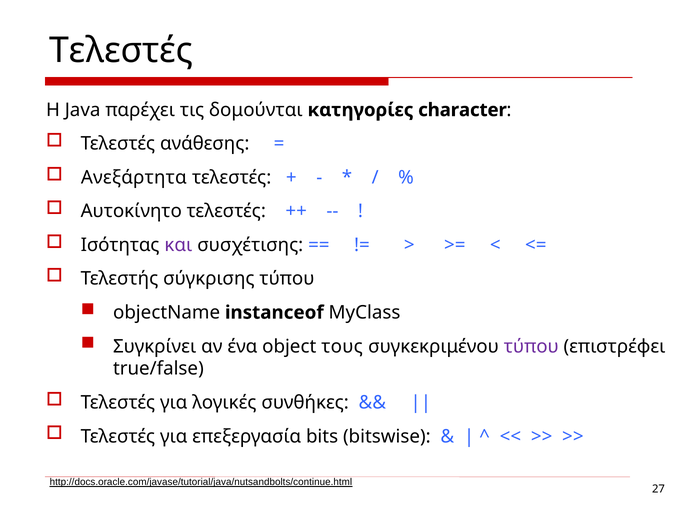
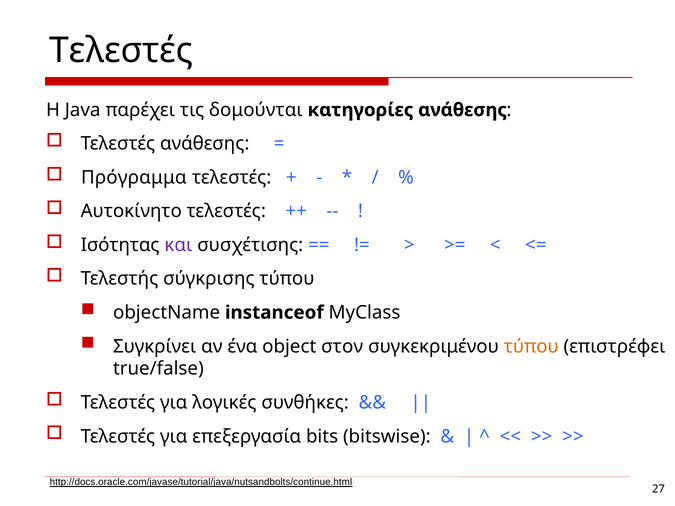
κατηγορίες character: character -> ανάθεσης
Ανεξάρτητα: Ανεξάρτητα -> Πρόγραμμα
τους: τους -> στον
τύπου colour: purple -> orange
